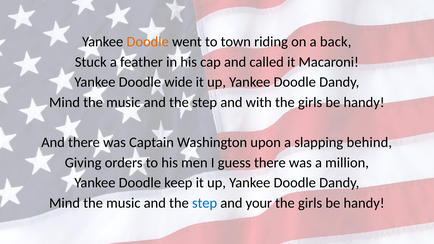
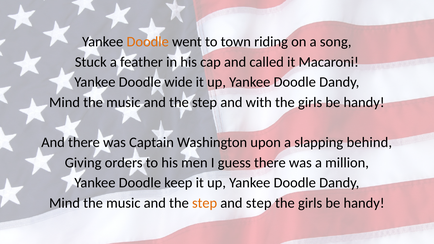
back: back -> song
step at (205, 203) colour: blue -> orange
and your: your -> step
